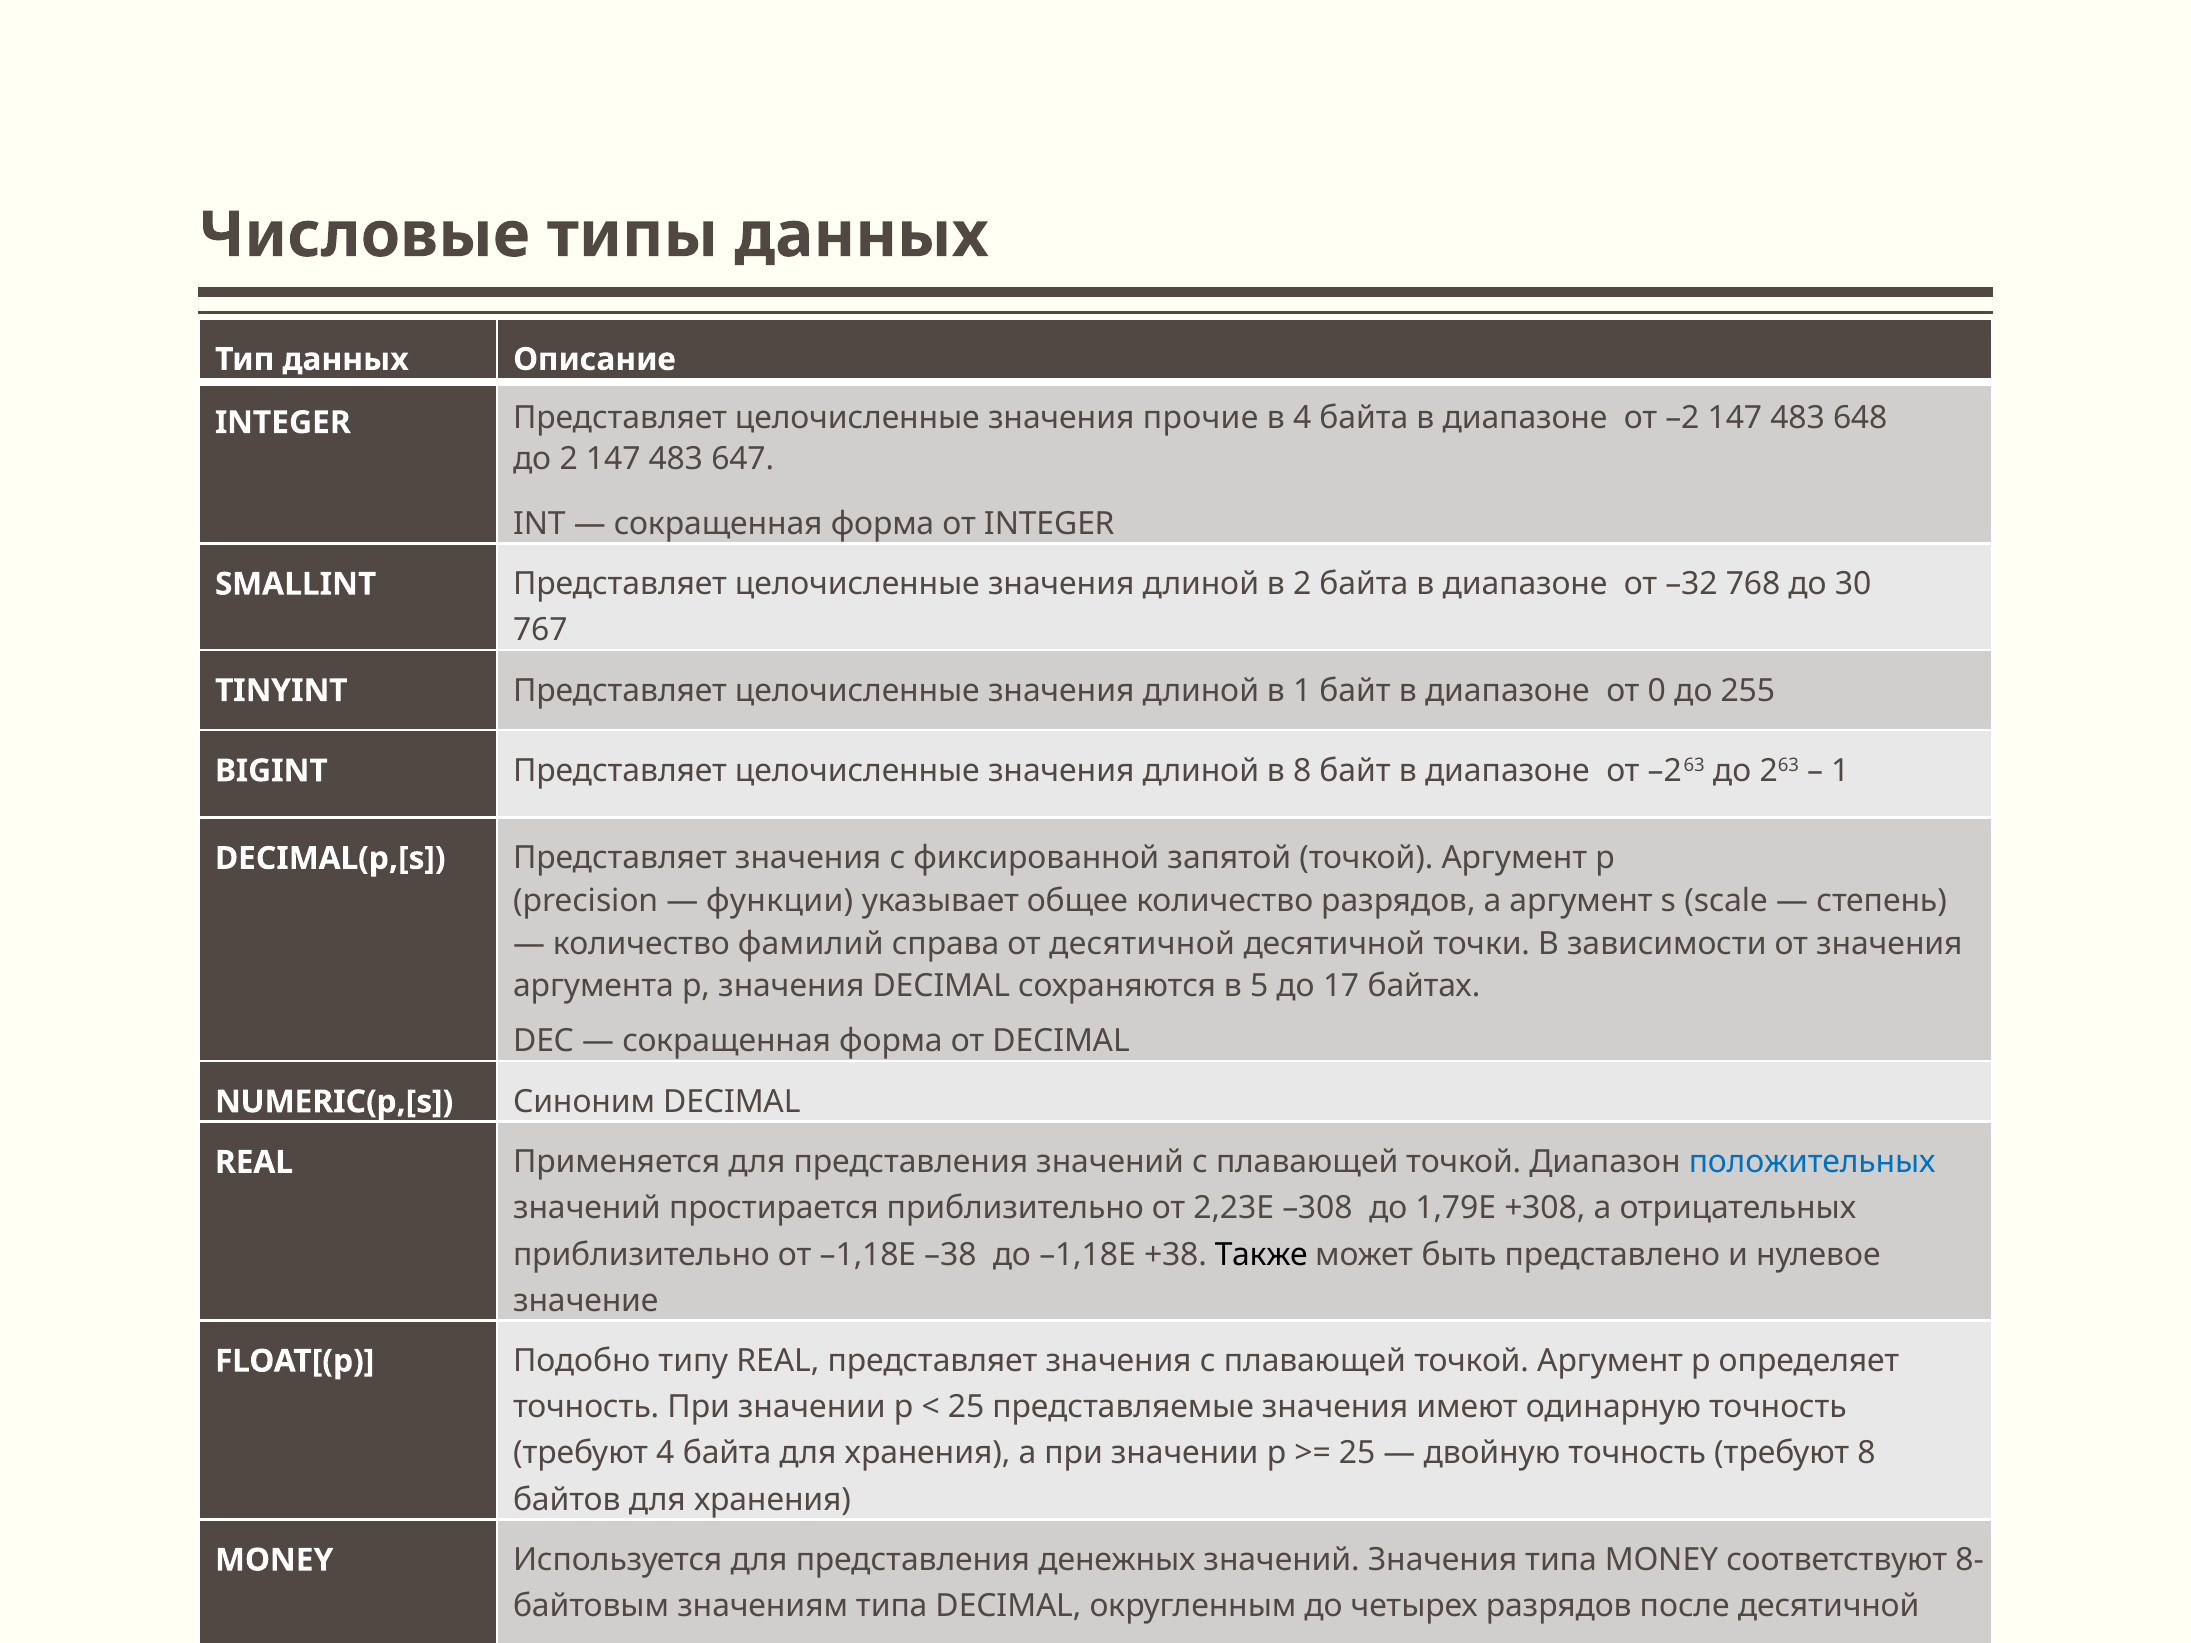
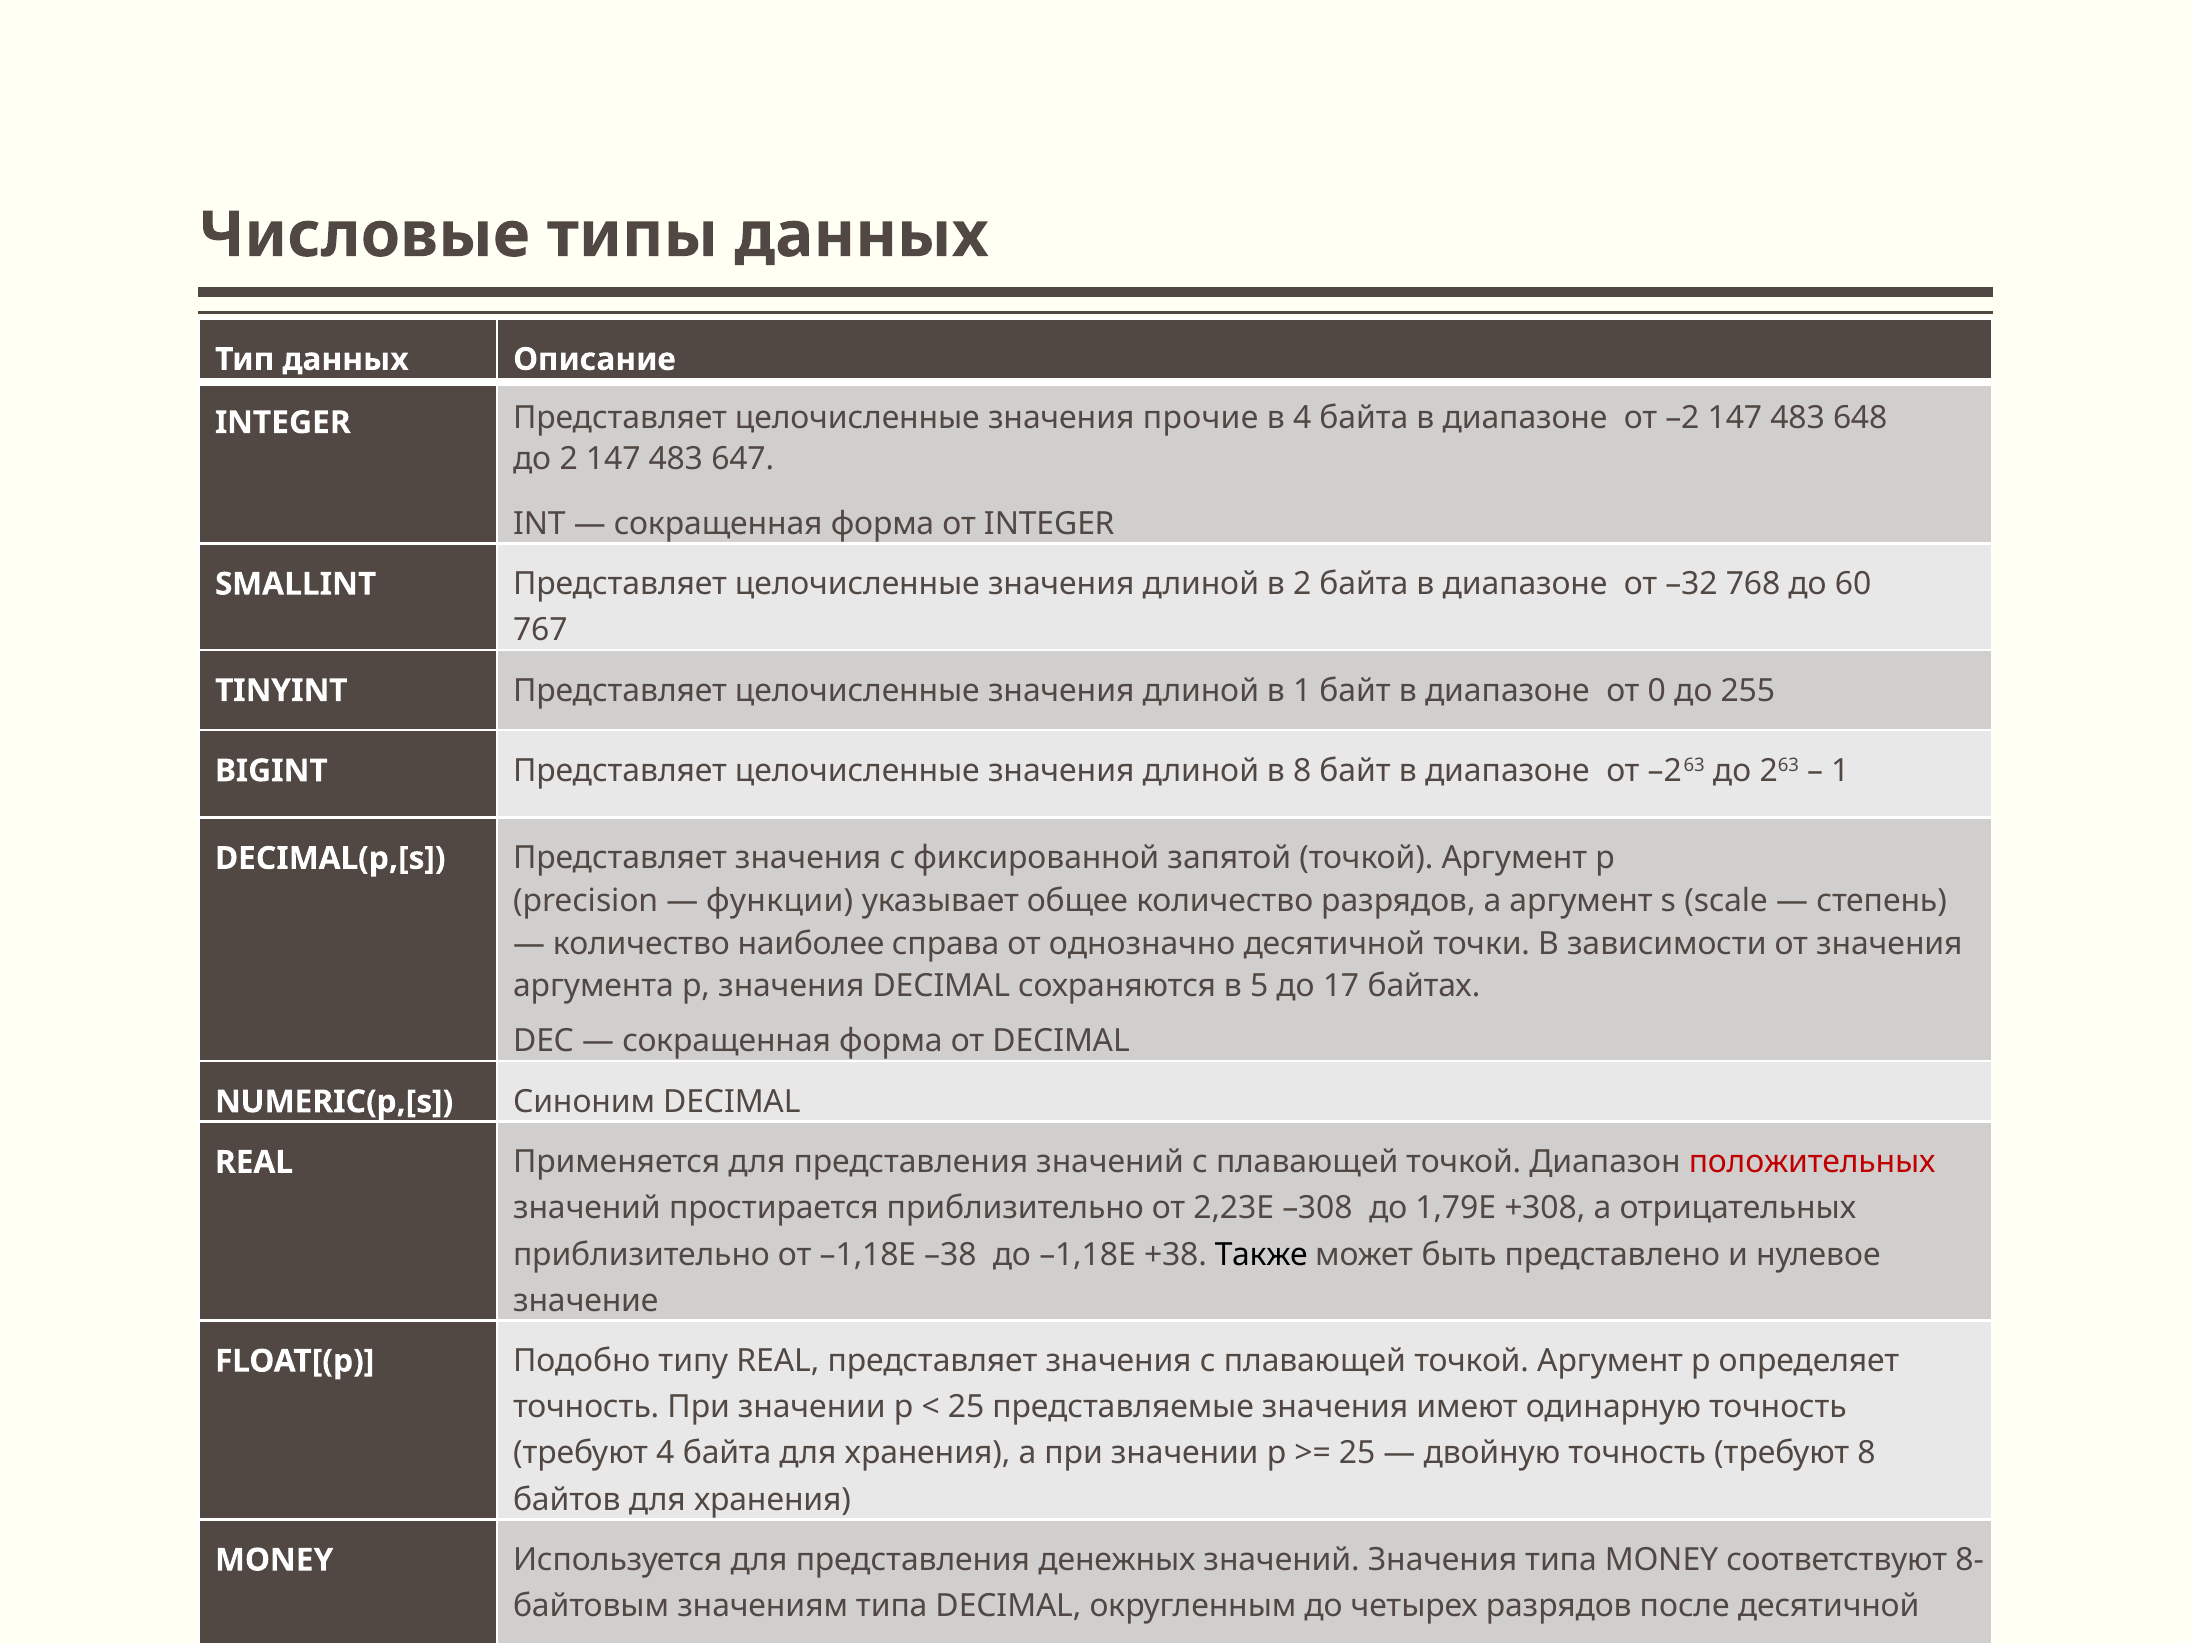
30: 30 -> 60
фамилий: фамилий -> наиболее
от десятичной: десятичной -> однозначно
положительных colour: blue -> red
